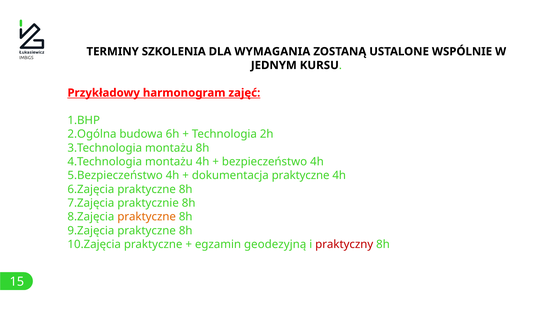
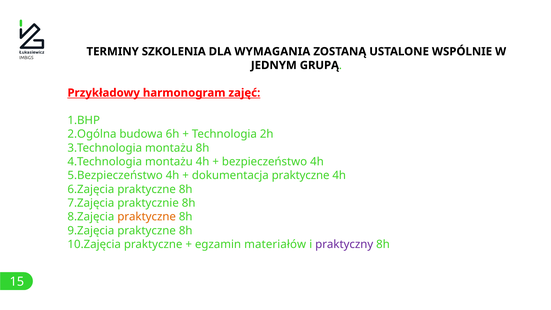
KURSU: KURSU -> GRUPĄ
geodezyjną: geodezyjną -> materiałów
praktyczny colour: red -> purple
